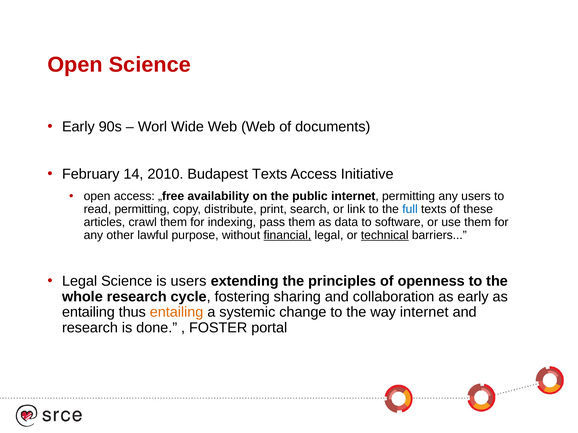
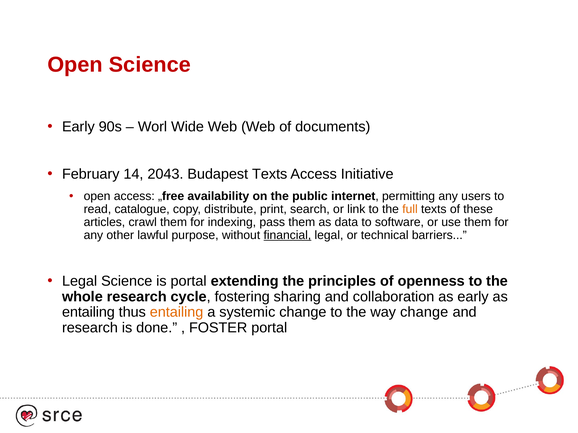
2010: 2010 -> 2043
read permitting: permitting -> catalogue
full colour: blue -> orange
technical underline: present -> none
is users: users -> portal
way internet: internet -> change
